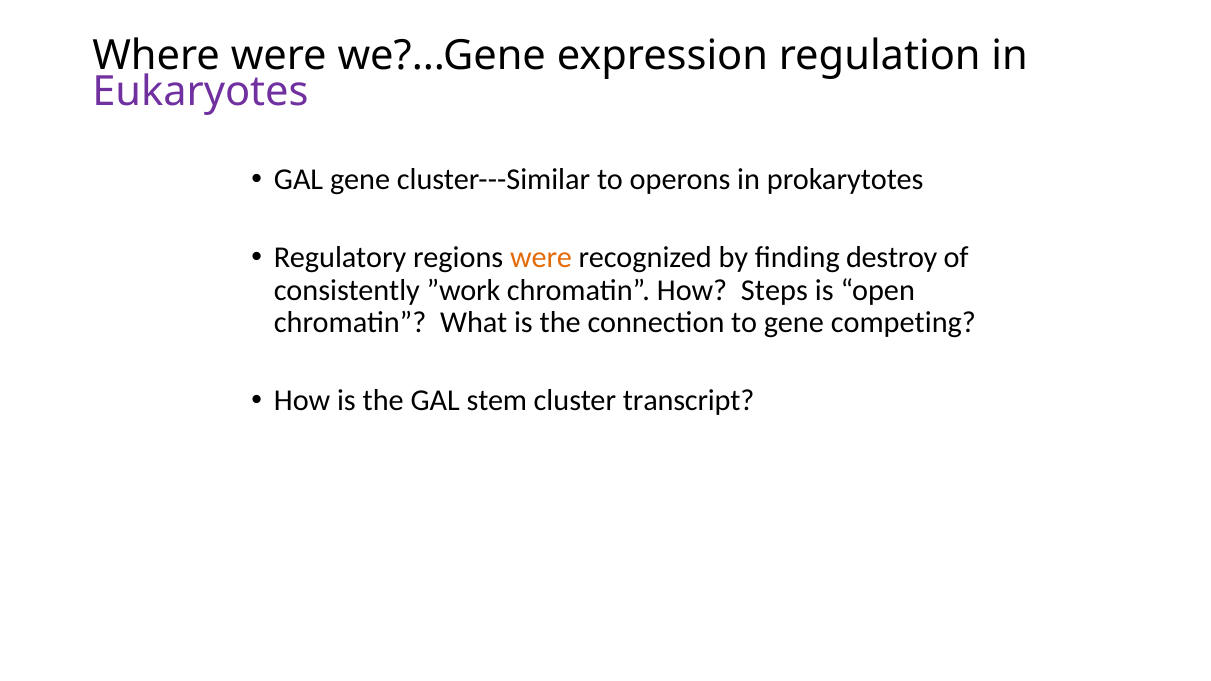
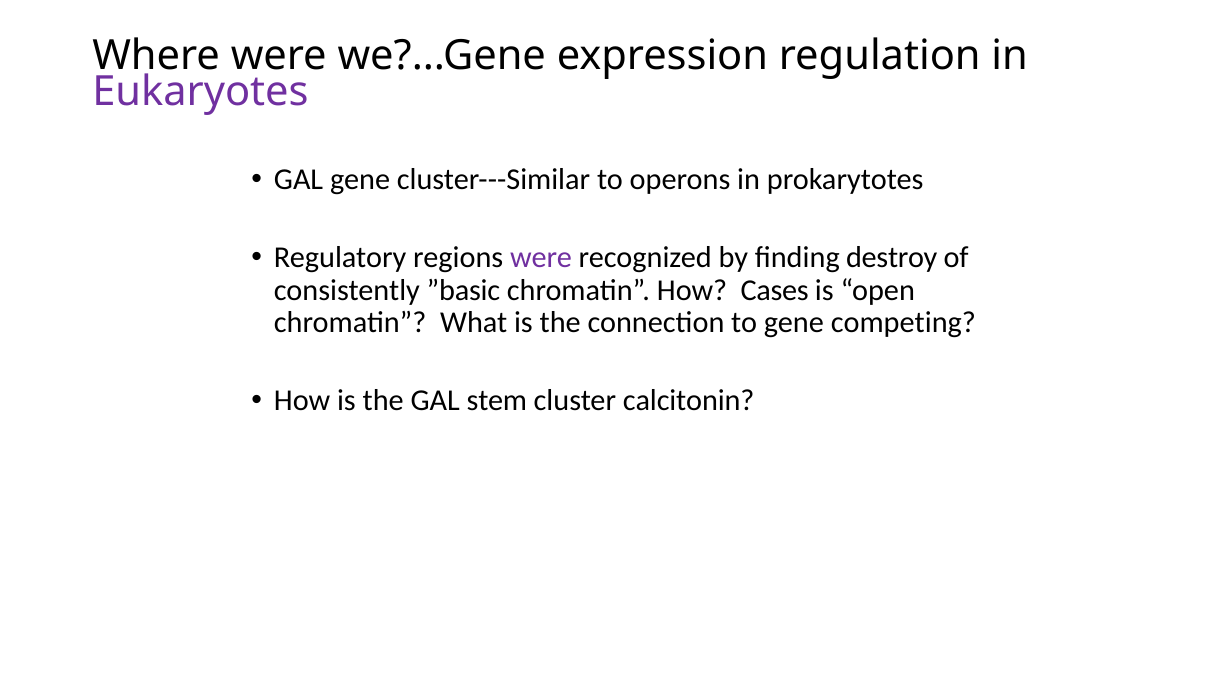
were at (541, 258) colour: orange -> purple
”work: ”work -> ”basic
Steps: Steps -> Cases
transcript: transcript -> calcitonin
